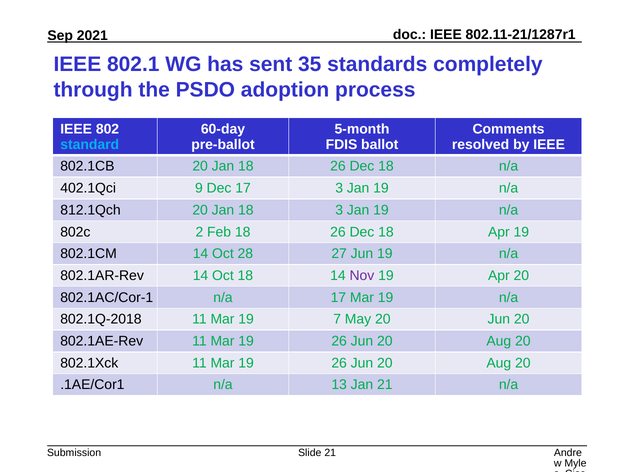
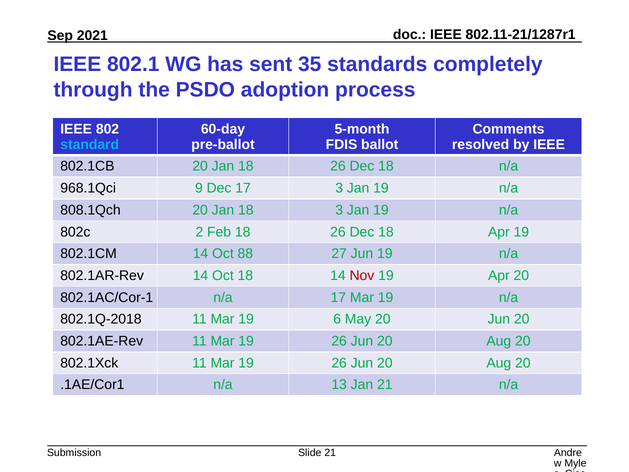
402.1Qci: 402.1Qci -> 968.1Qci
812.1Qch: 812.1Qch -> 808.1Qch
28: 28 -> 88
Nov colour: purple -> red
7: 7 -> 6
